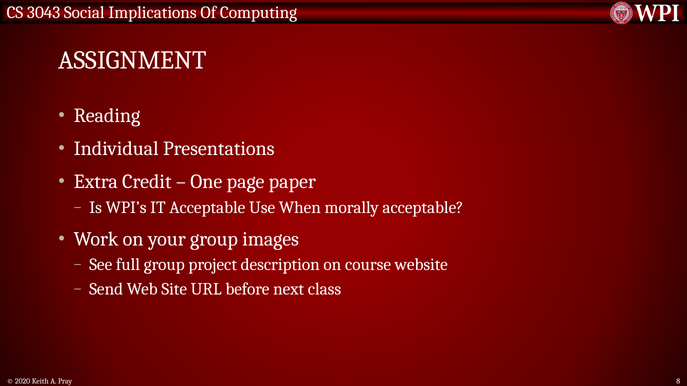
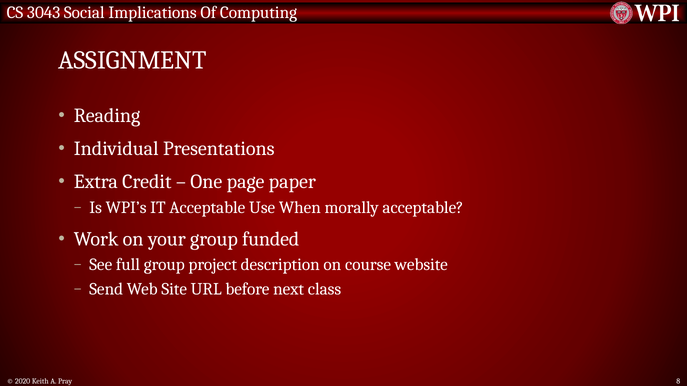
images: images -> funded
